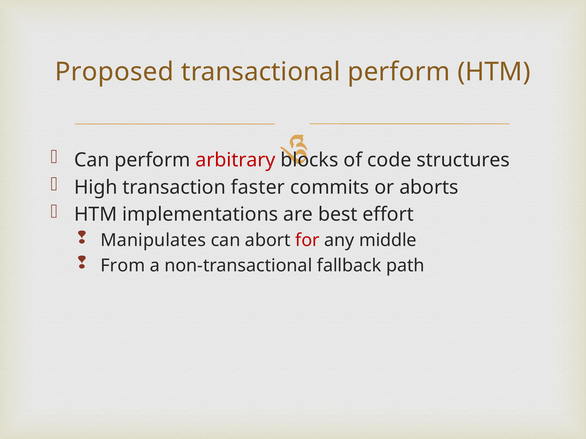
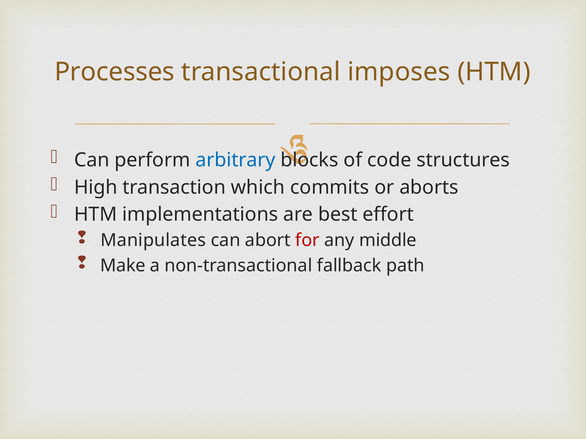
Proposed: Proposed -> Processes
transactional perform: perform -> imposes
arbitrary colour: red -> blue
faster: faster -> which
From: From -> Make
